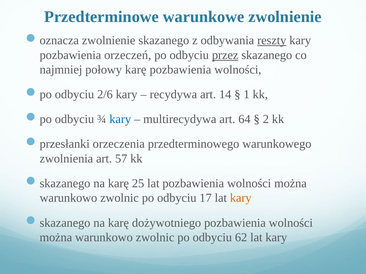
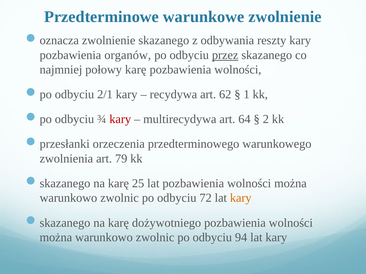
reszty underline: present -> none
orzeczeń: orzeczeń -> organów
2/6: 2/6 -> 2/1
14: 14 -> 62
kary at (120, 119) colour: blue -> red
57: 57 -> 79
17: 17 -> 72
62: 62 -> 94
